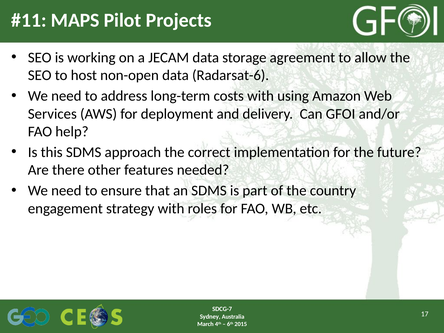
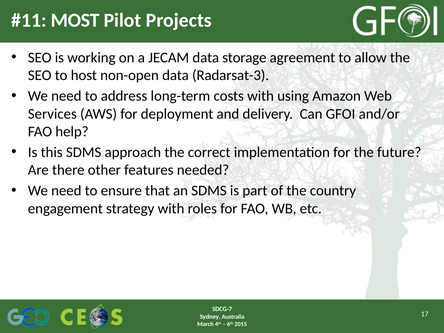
MAPS: MAPS -> MOST
Radarsat-6: Radarsat-6 -> Radarsat-3
